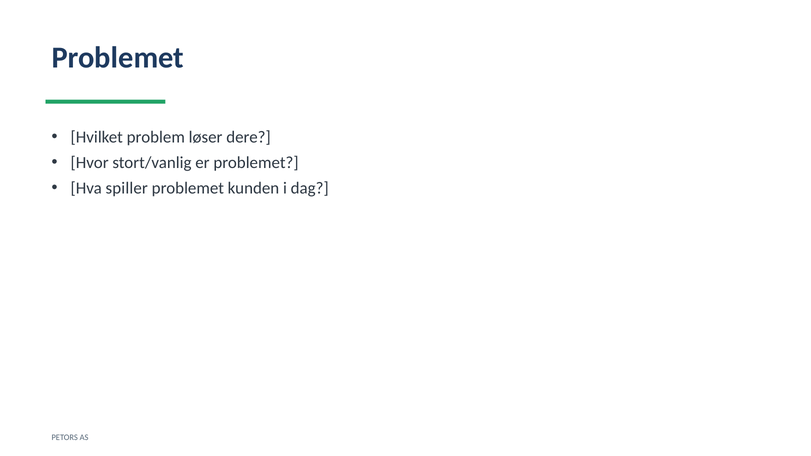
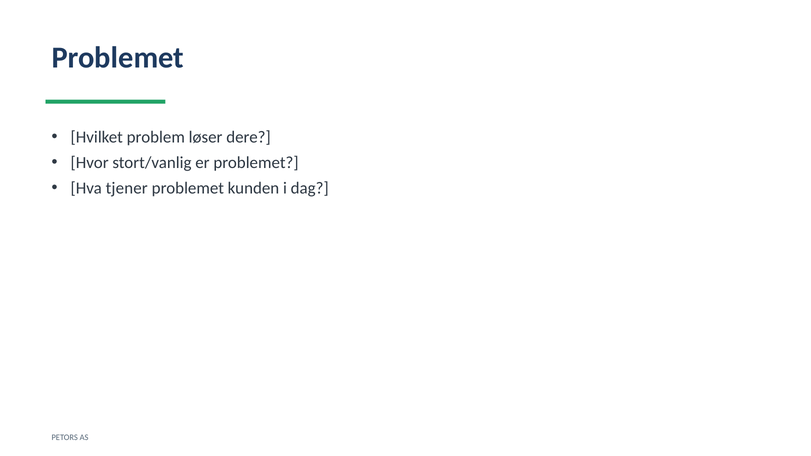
spiller: spiller -> tjener
